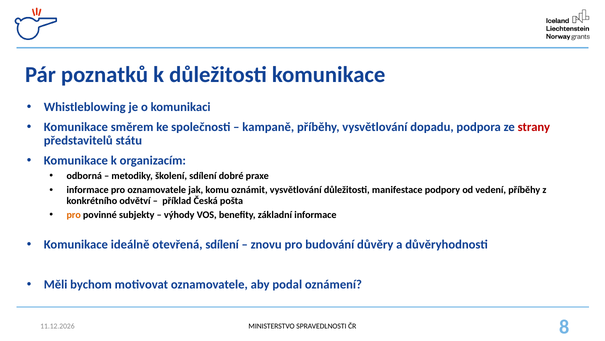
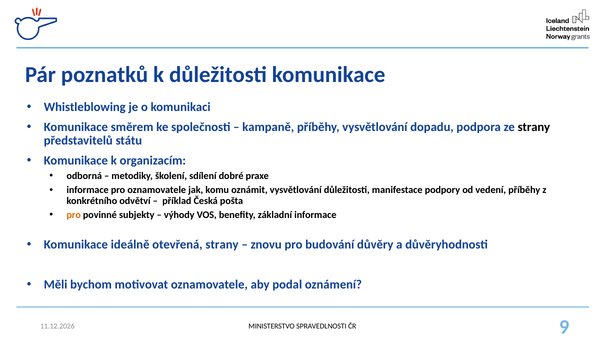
strany at (534, 127) colour: red -> black
otevřená sdílení: sdílení -> strany
8: 8 -> 9
